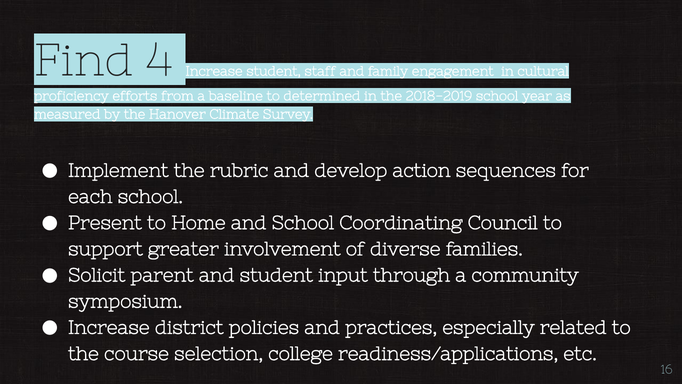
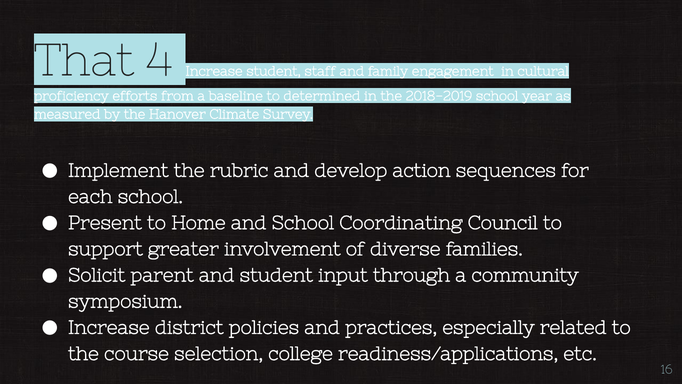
Find: Find -> That
